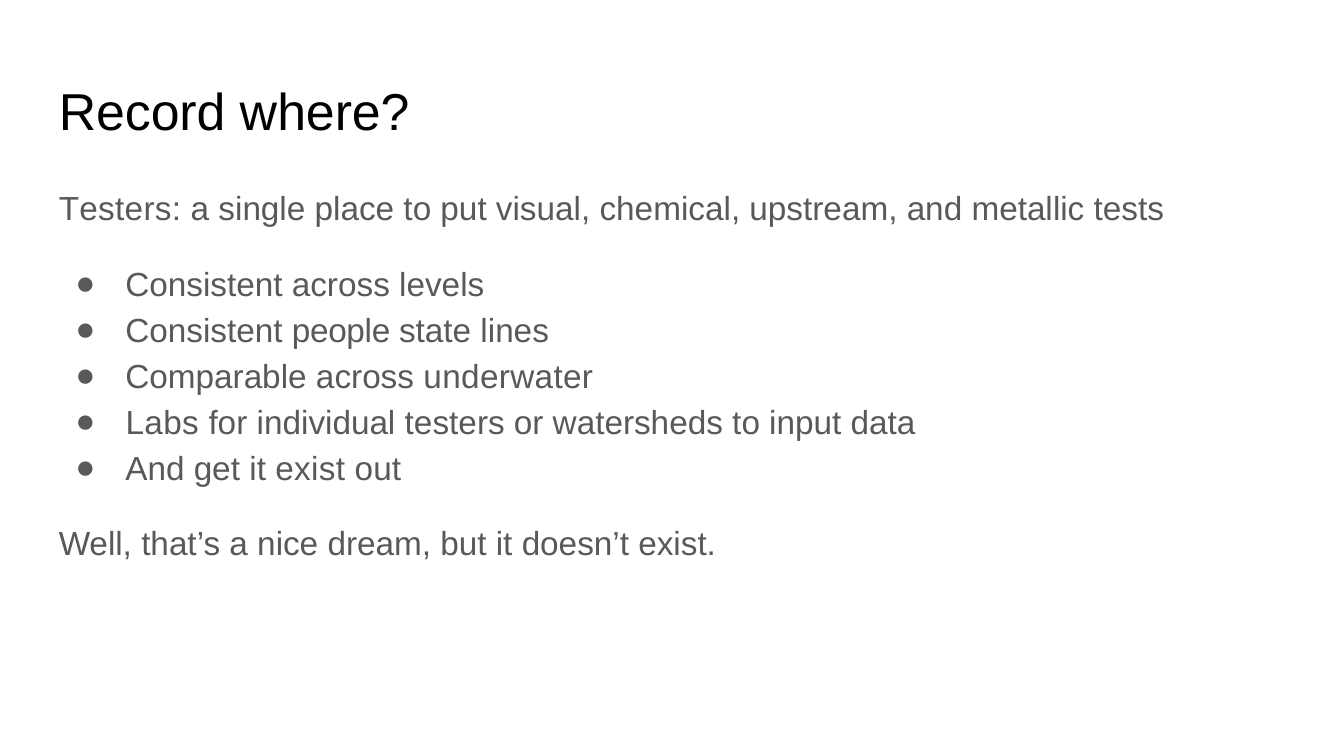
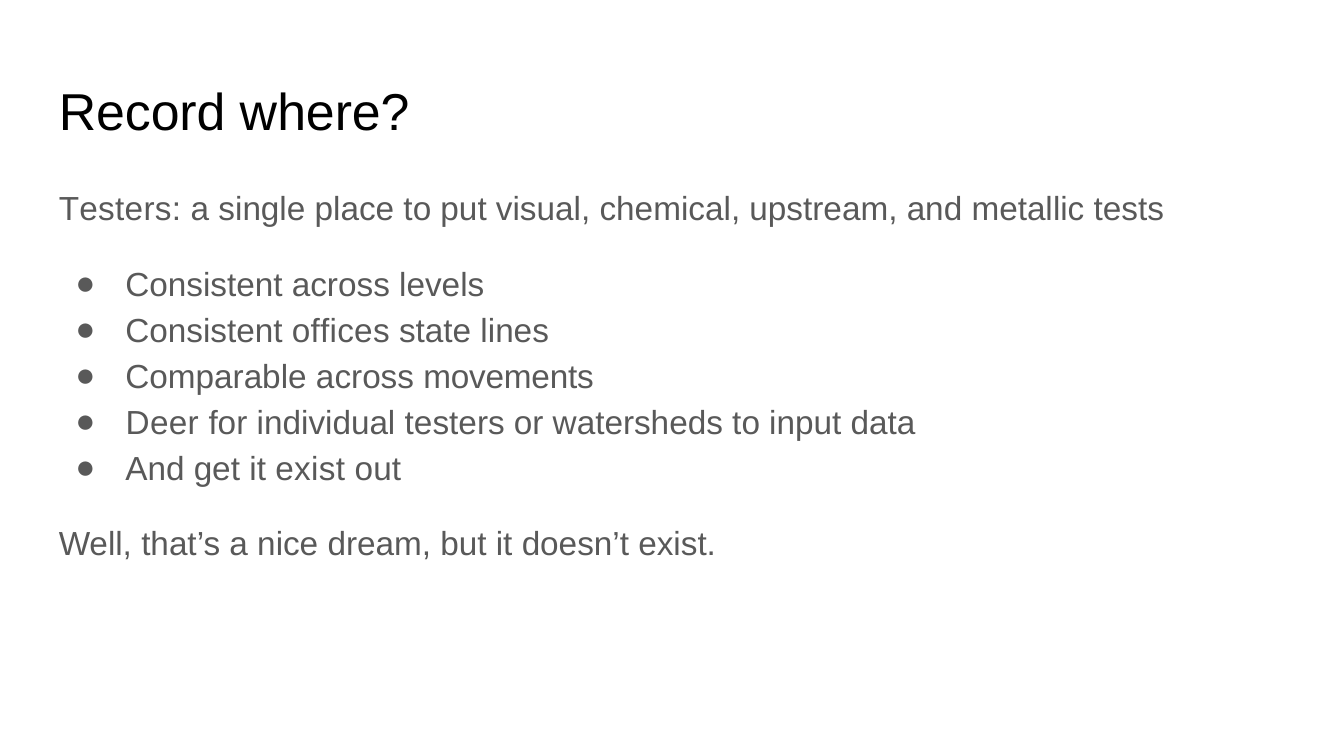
people: people -> offices
underwater: underwater -> movements
Labs: Labs -> Deer
